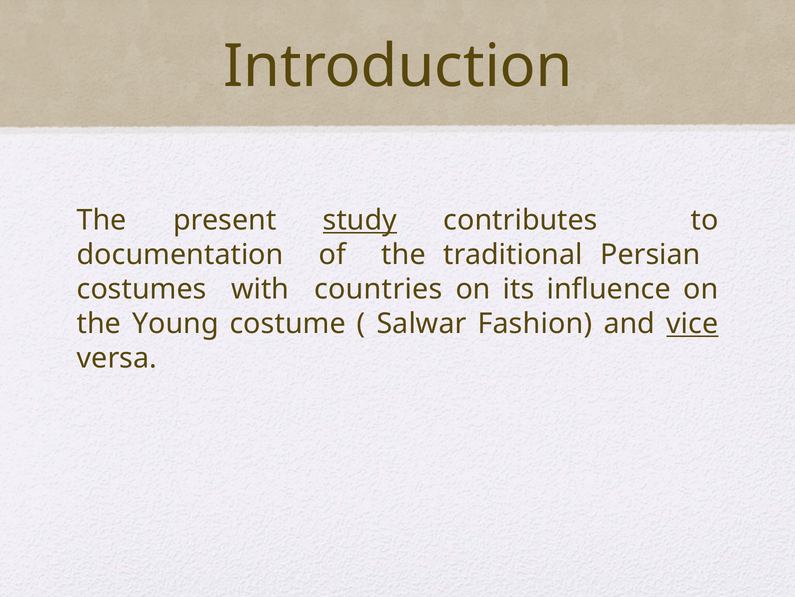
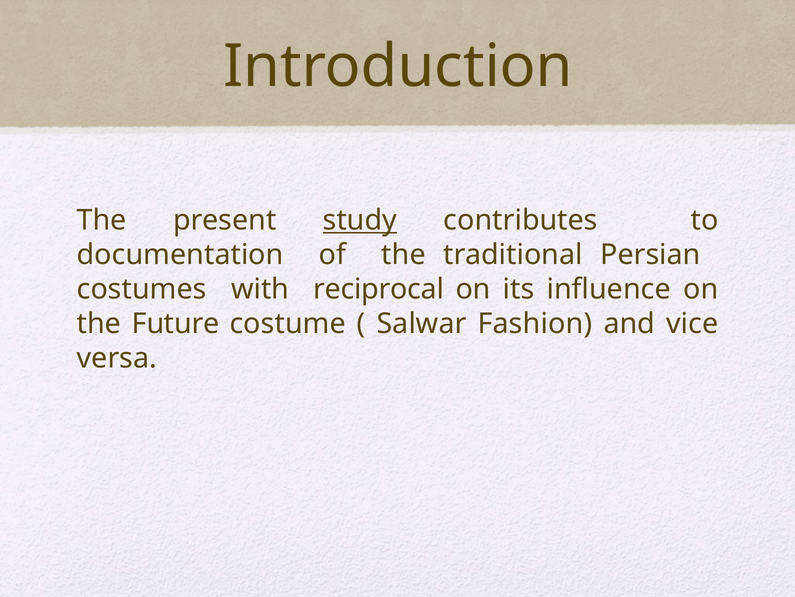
countries: countries -> reciprocal
Young: Young -> Future
vice underline: present -> none
